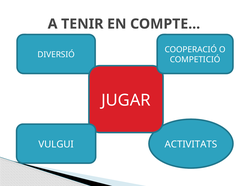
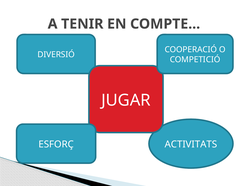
VULGUI: VULGUI -> ESFORÇ
